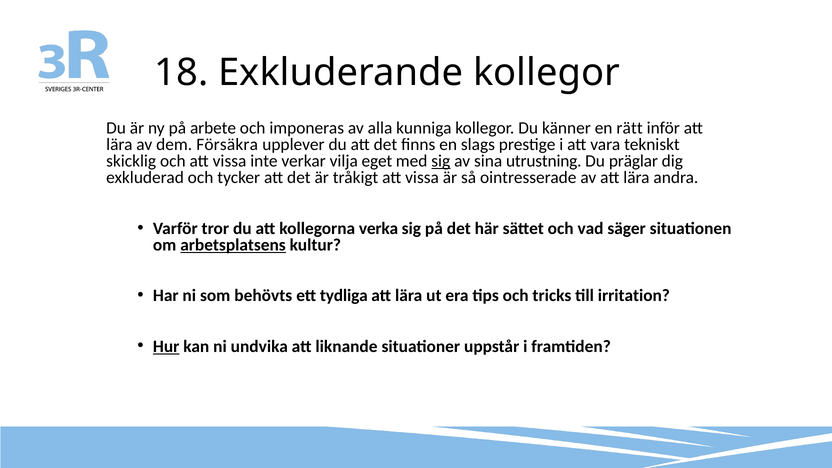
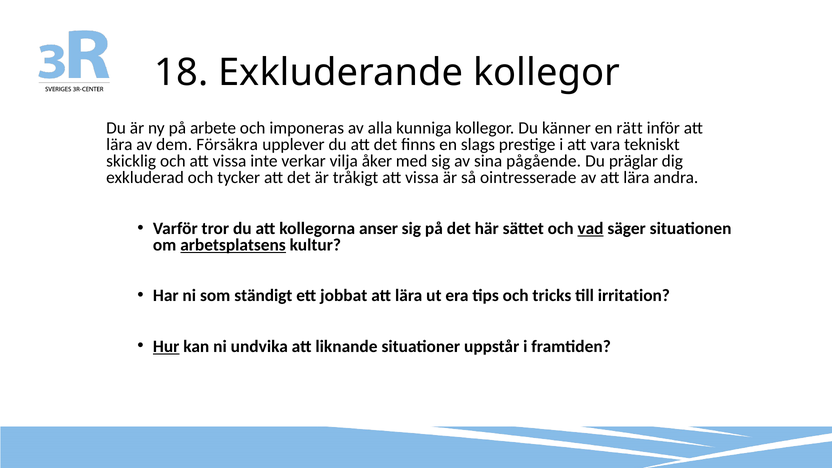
eget: eget -> åker
sig at (441, 161) underline: present -> none
utrustning: utrustning -> pågående
verka: verka -> anser
vad underline: none -> present
behövts: behövts -> ständigt
tydliga: tydliga -> jobbat
